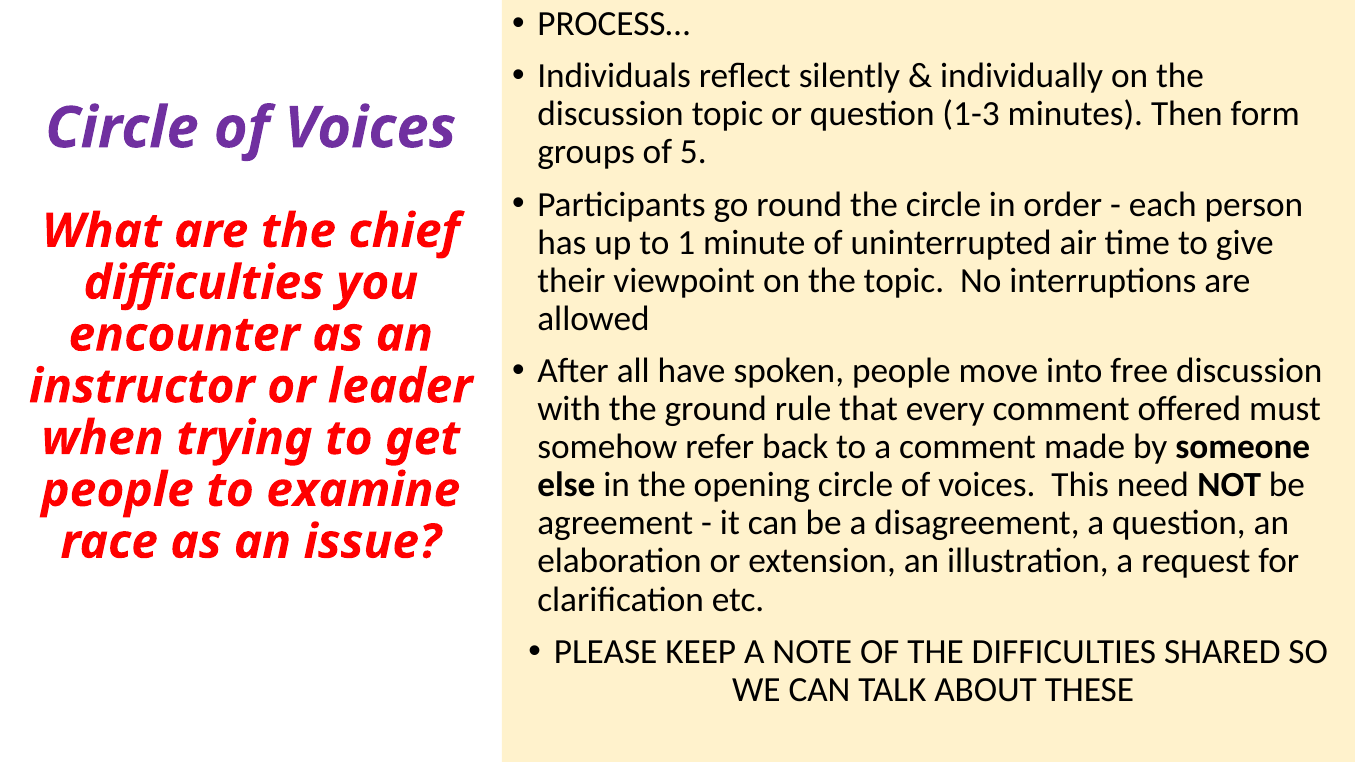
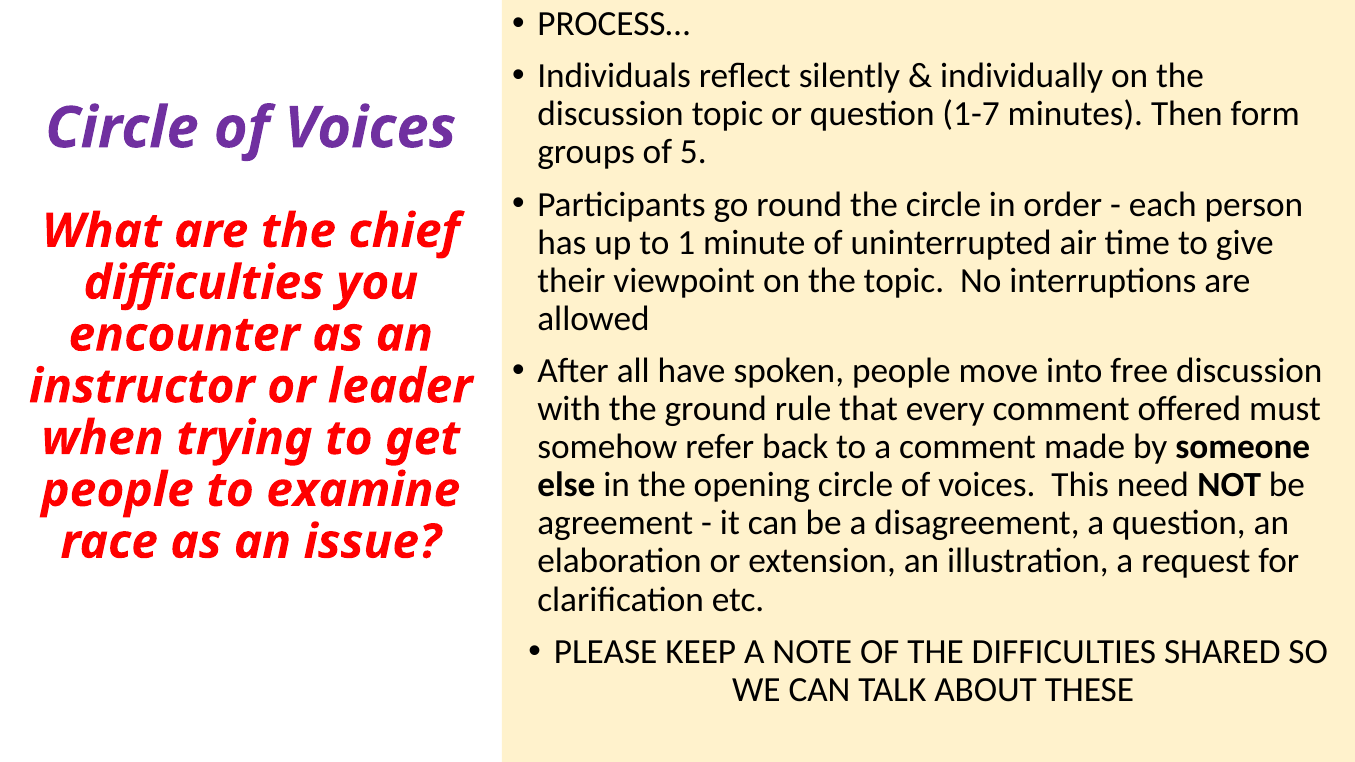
1-3: 1-3 -> 1-7
